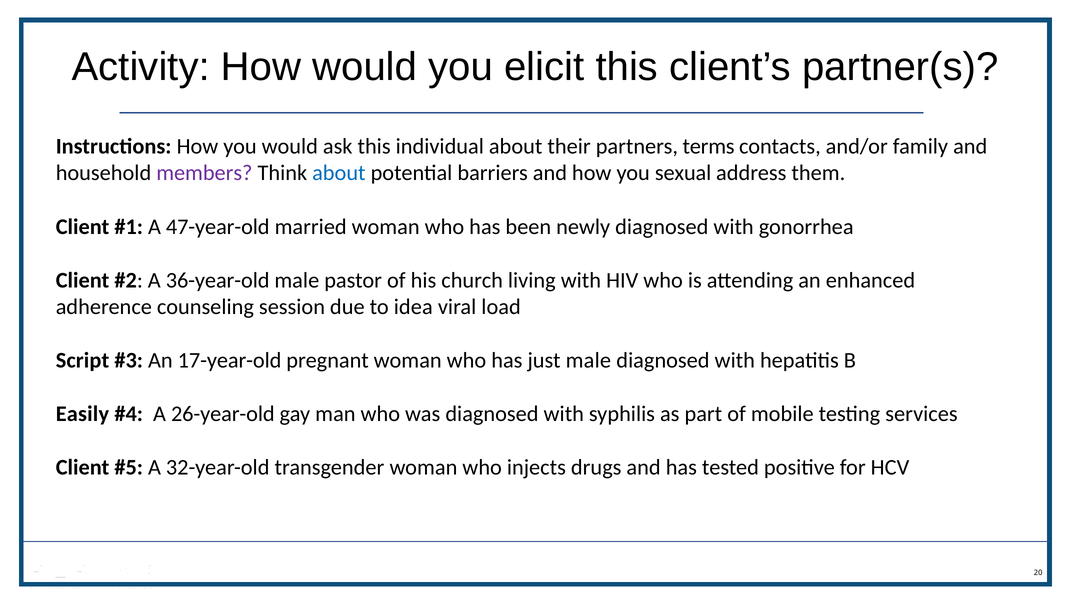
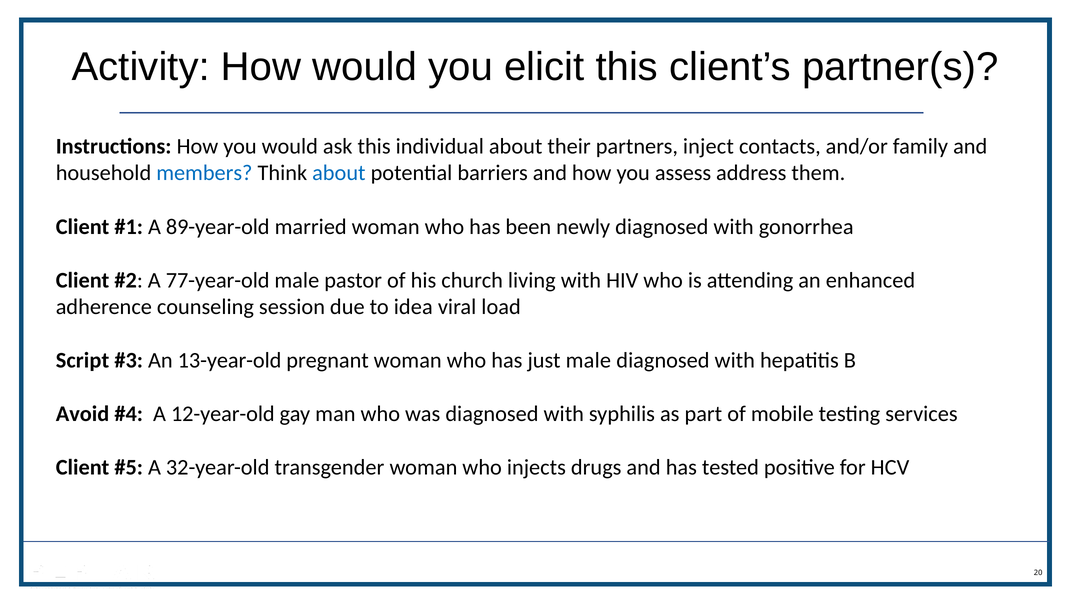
terms: terms -> inject
members colour: purple -> blue
sexual: sexual -> assess
47-year-old: 47-year-old -> 89-year-old
36-year-old: 36-year-old -> 77-year-old
17-year-old: 17-year-old -> 13-year-old
Easily: Easily -> Avoid
26-year-old: 26-year-old -> 12-year-old
